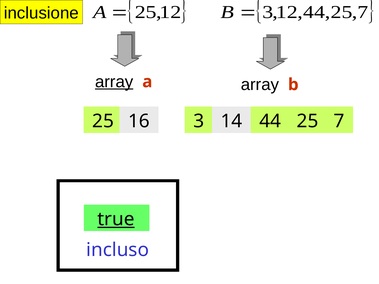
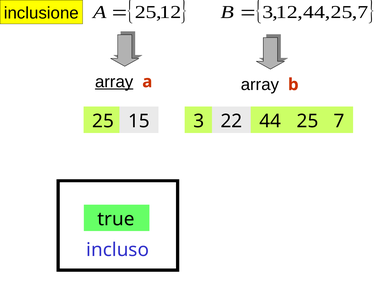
16: 16 -> 15
14: 14 -> 22
true underline: present -> none
